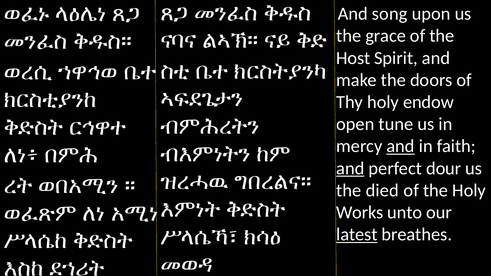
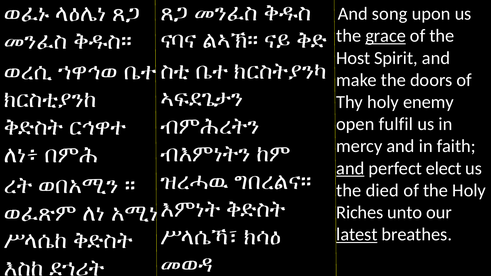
grace underline: none -> present
endow: endow -> enemy
tune: tune -> fulfil
and at (401, 146) underline: present -> none
dour: dour -> elect
Works: Works -> Riches
